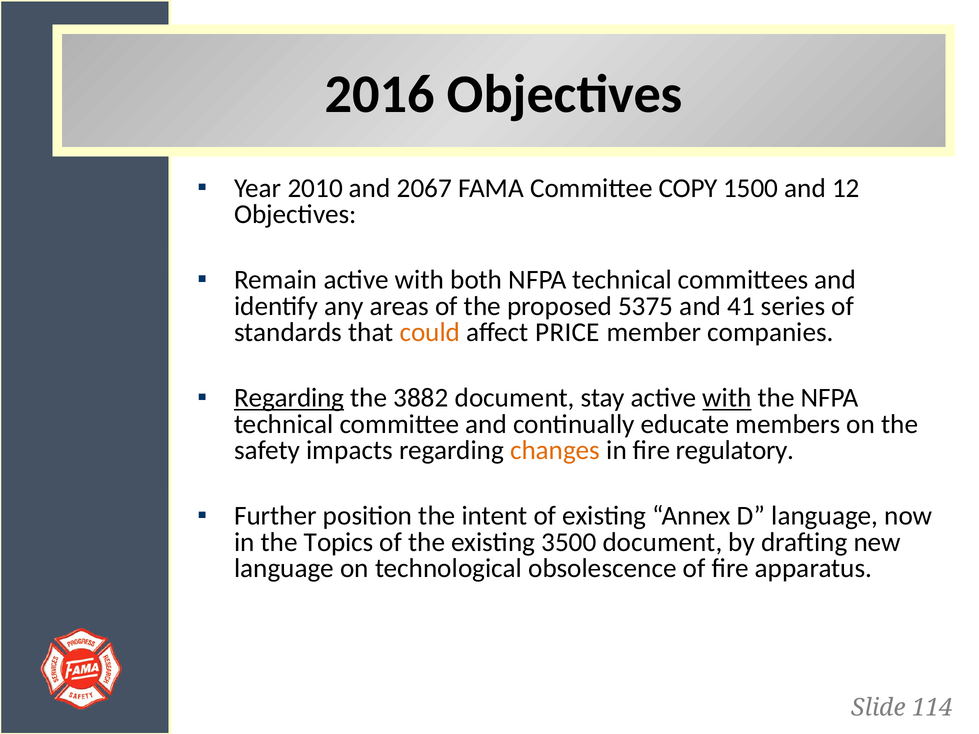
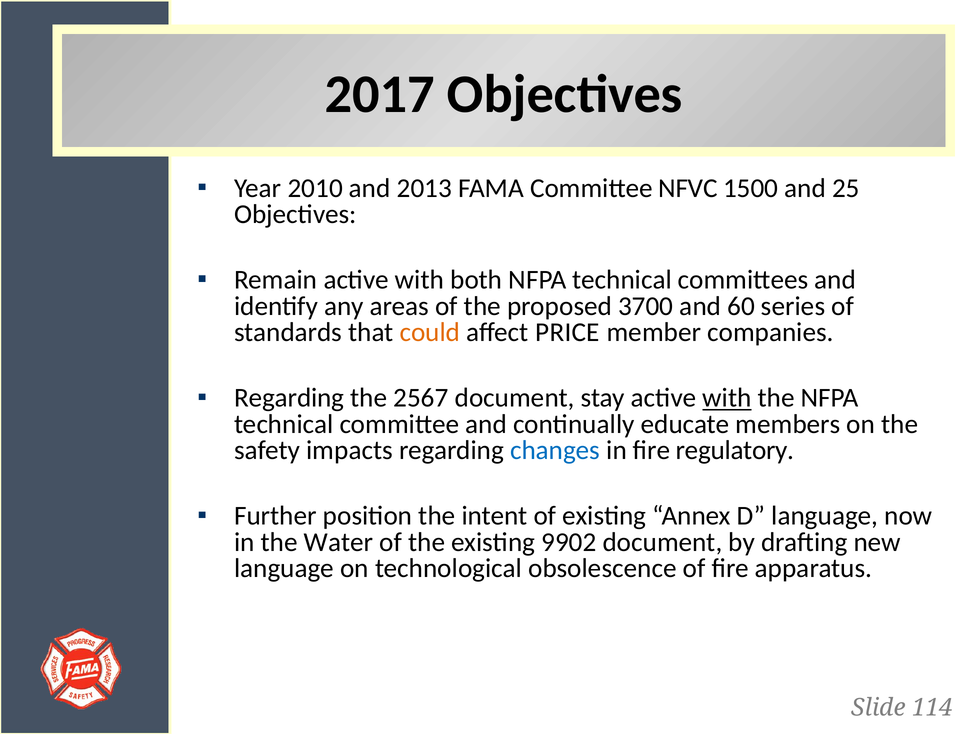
2016: 2016 -> 2017
2067: 2067 -> 2013
COPY: COPY -> NFVC
12: 12 -> 25
5375: 5375 -> 3700
41: 41 -> 60
Regarding at (289, 398) underline: present -> none
3882: 3882 -> 2567
changes colour: orange -> blue
Topics: Topics -> Water
3500: 3500 -> 9902
